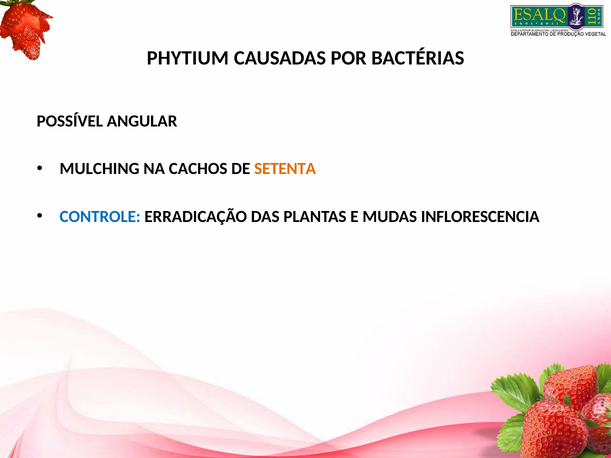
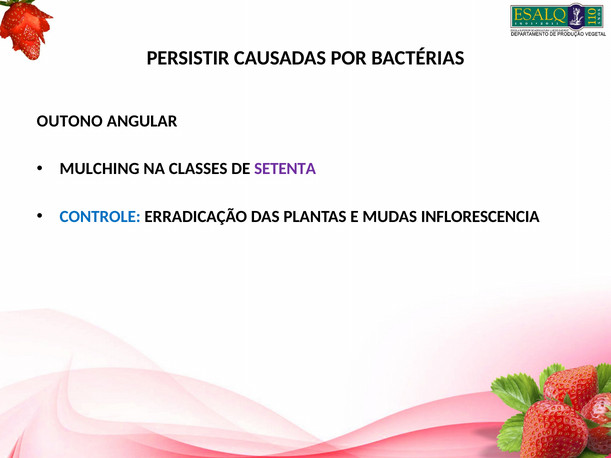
PHYTIUM: PHYTIUM -> PERSISTIR
POSSÍVEL: POSSÍVEL -> OUTONO
CACHOS: CACHOS -> CLASSES
SETENTA colour: orange -> purple
